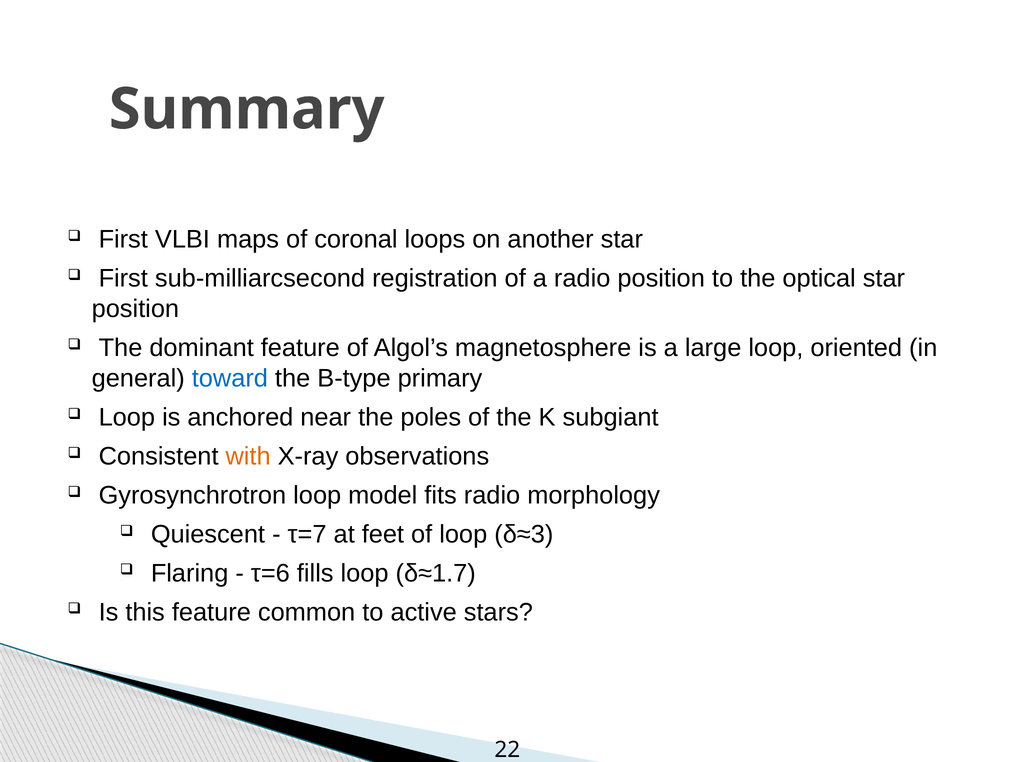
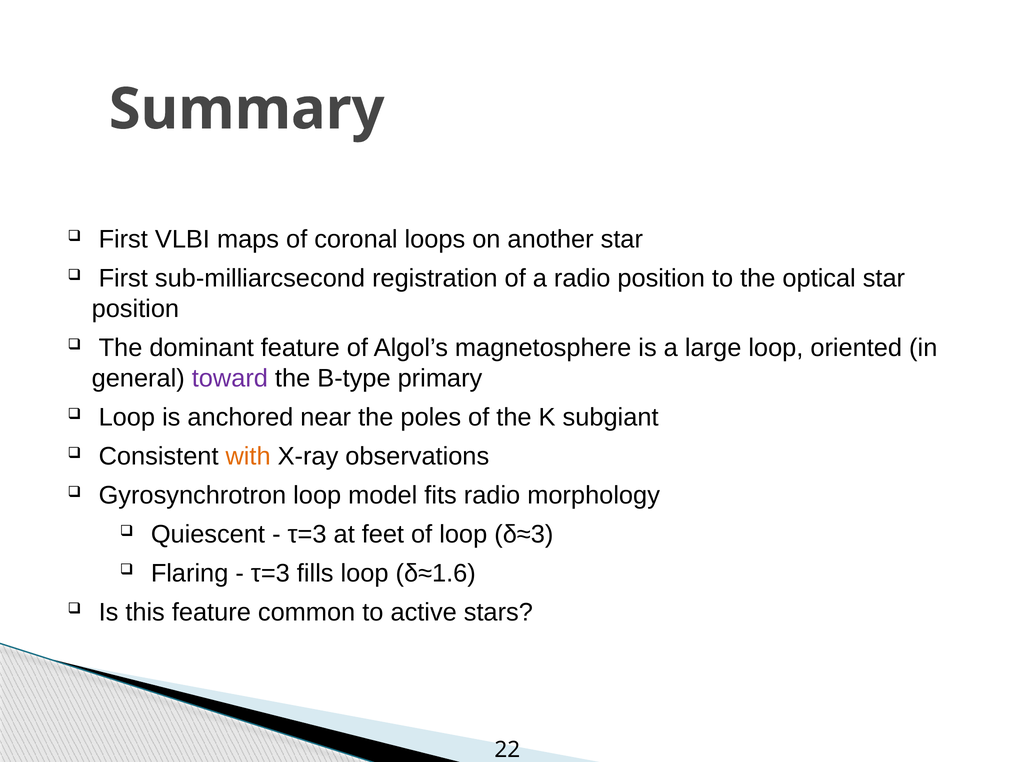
toward colour: blue -> purple
τ=7 at (307, 534): τ=7 -> τ=3
τ=6 at (270, 573): τ=6 -> τ=3
δ≈1.7: δ≈1.7 -> δ≈1.6
